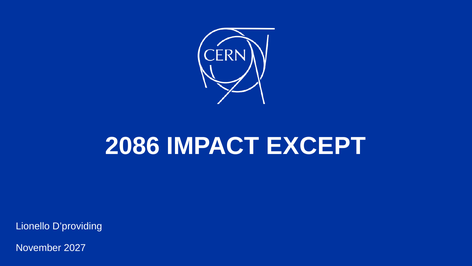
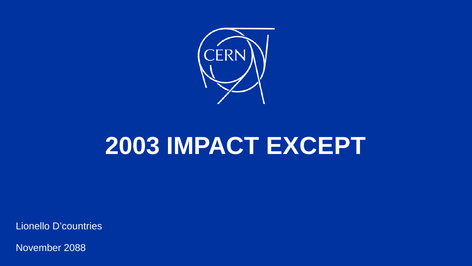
2086: 2086 -> 2003
D’providing: D’providing -> D’countries
2027: 2027 -> 2088
